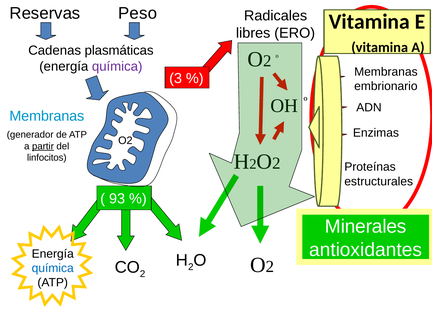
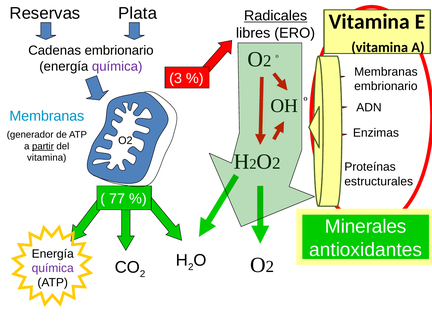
Peso: Peso -> Plata
Radicales underline: none -> present
Cadenas plasmáticas: plasmáticas -> embrionario
linfocitos at (47, 158): linfocitos -> vitamina
93: 93 -> 77
química at (53, 268) colour: blue -> purple
